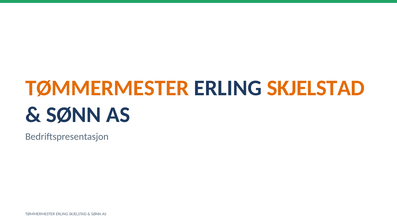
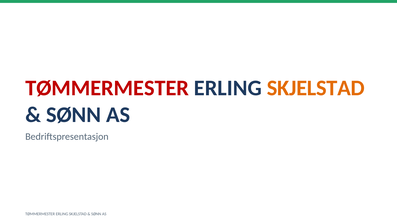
TØMMERMESTER at (107, 88) colour: orange -> red
